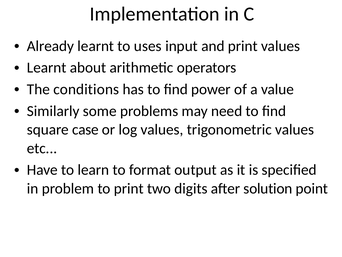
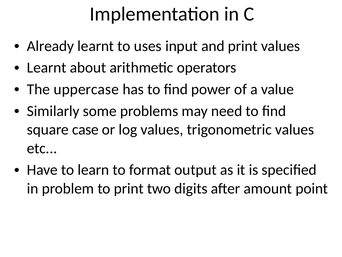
conditions: conditions -> uppercase
solution: solution -> amount
